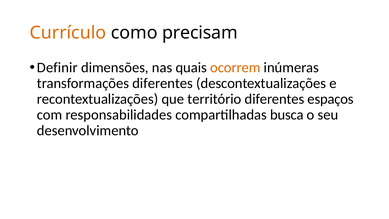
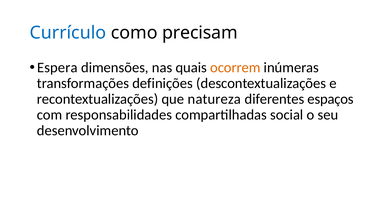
Currículo colour: orange -> blue
Definir: Definir -> Espera
transformações diferentes: diferentes -> definições
território: território -> natureza
busca: busca -> social
